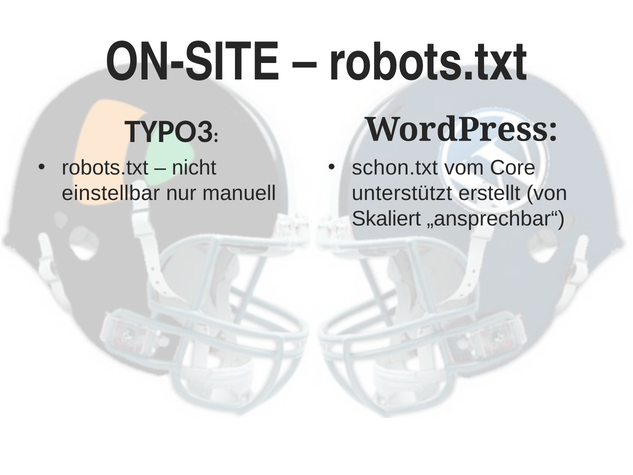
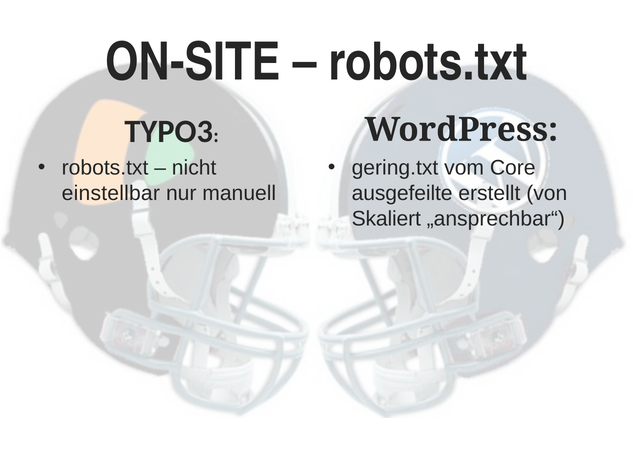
schon.txt: schon.txt -> gering.txt
unterstützt: unterstützt -> ausgefeilte
